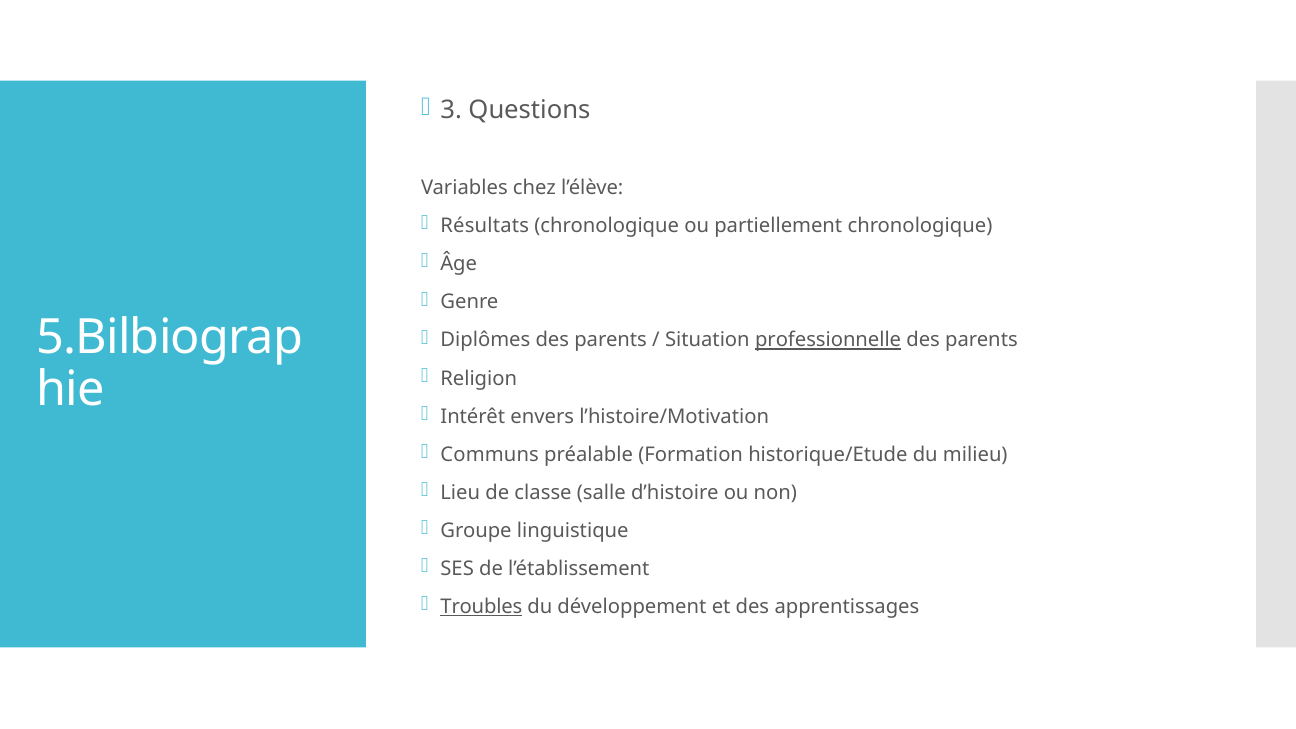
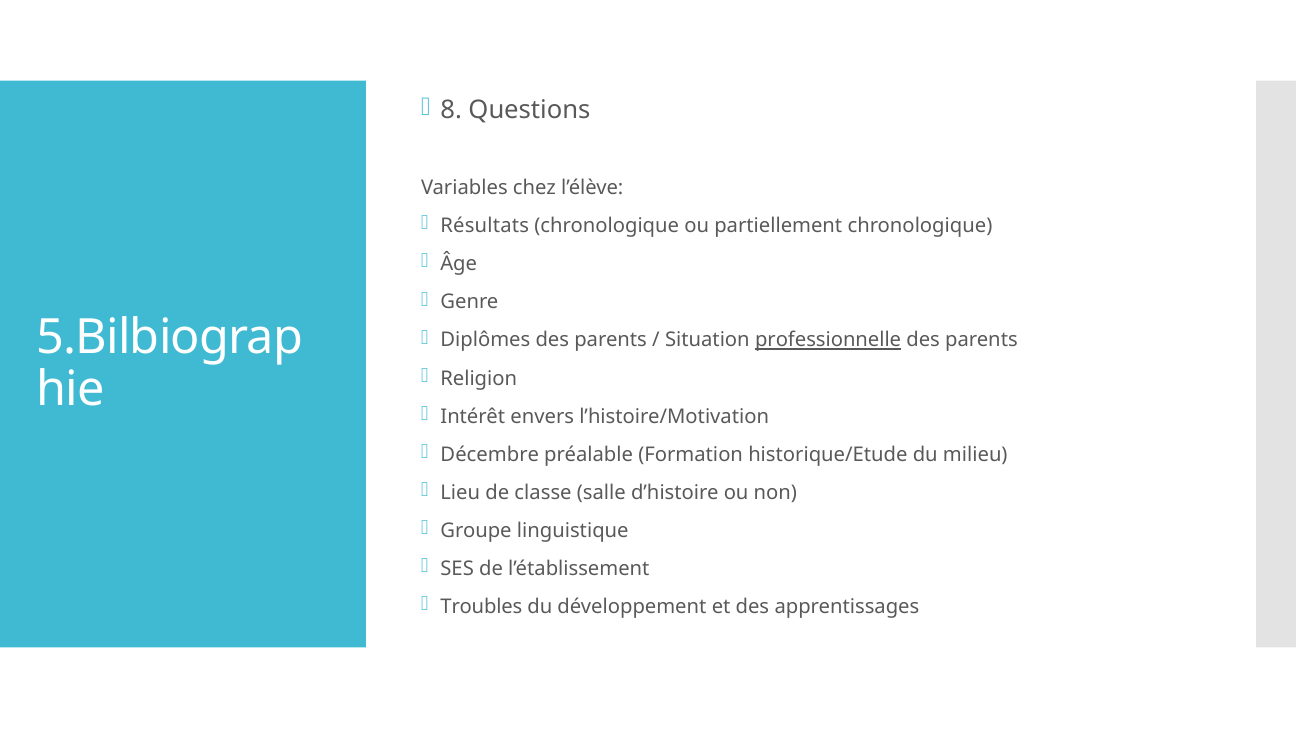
3: 3 -> 8
Communs: Communs -> Décembre
Troubles underline: present -> none
